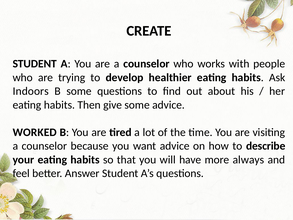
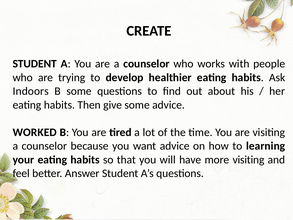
describe: describe -> learning
more always: always -> visiting
